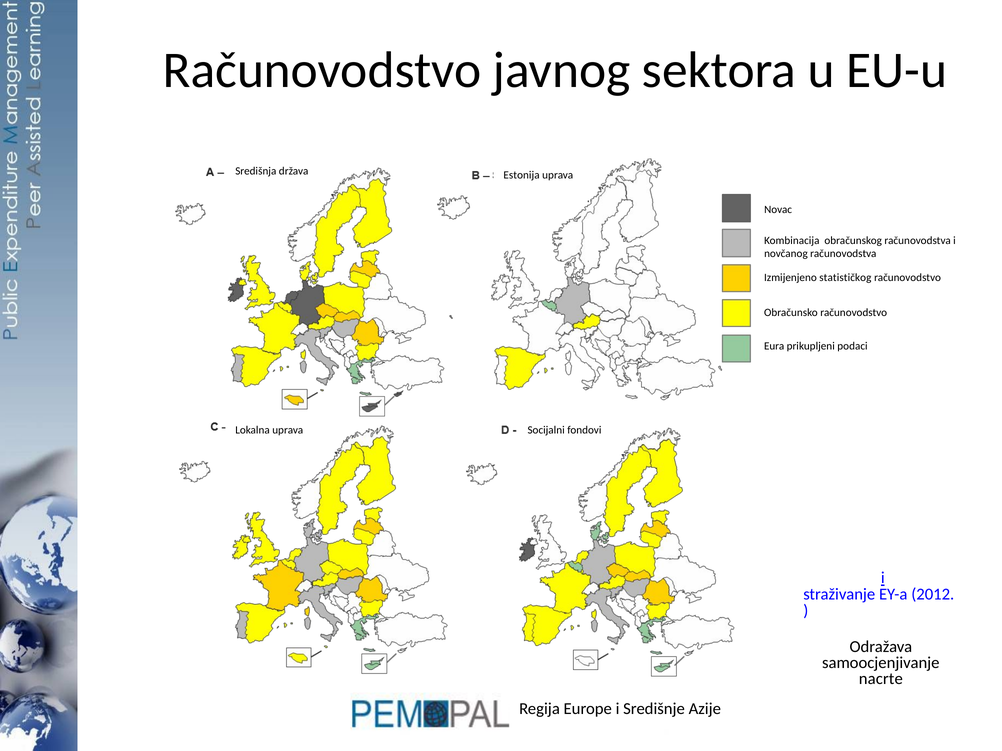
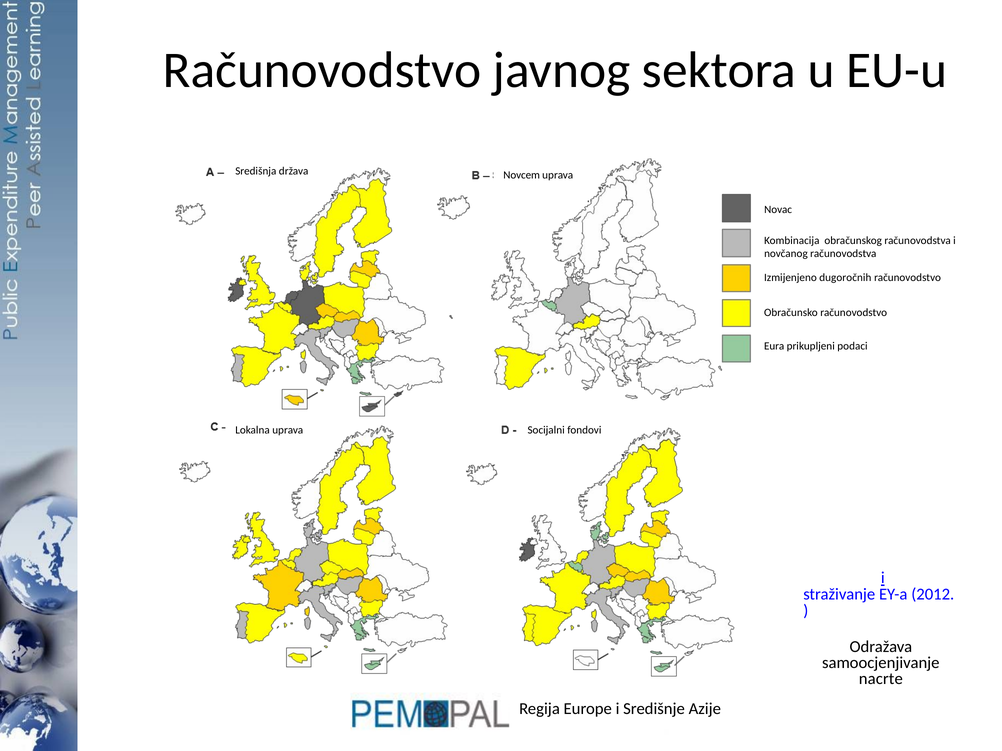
Estonija: Estonija -> Novcem
statističkog: statističkog -> dugoročnih
